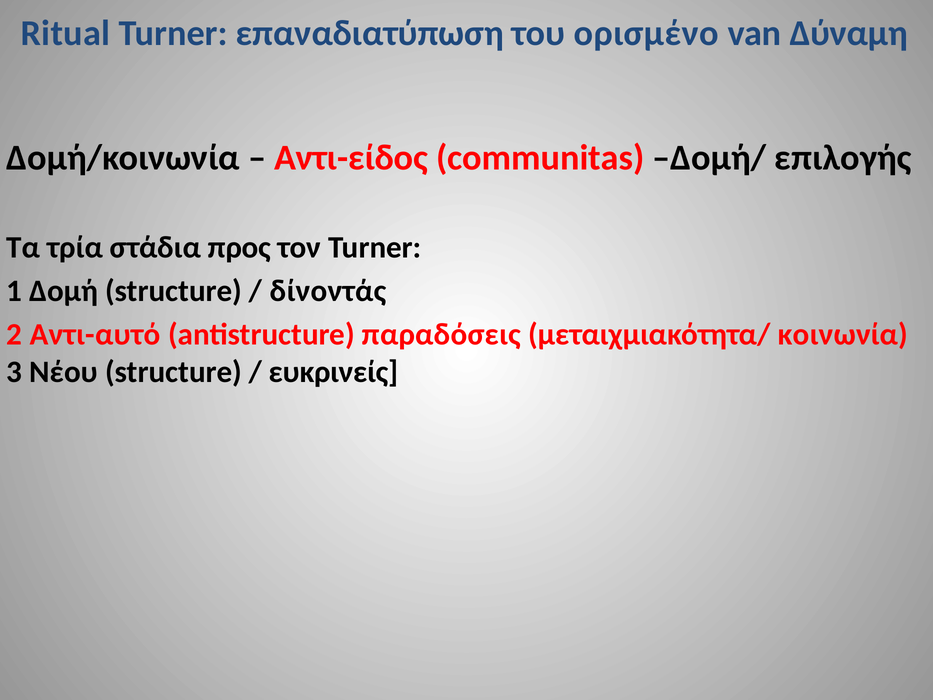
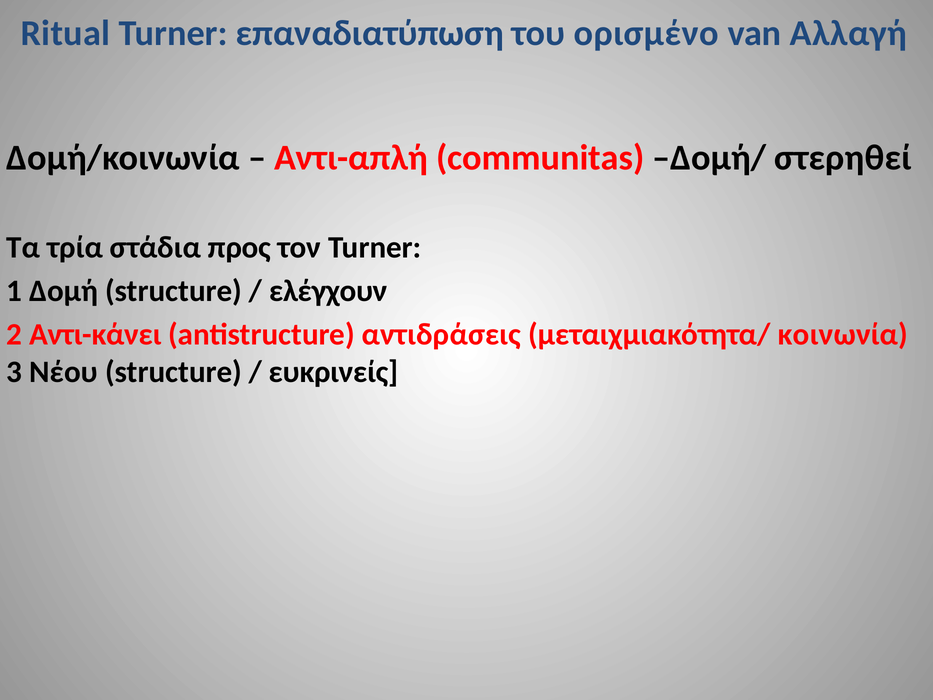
Δύναμη: Δύναμη -> Αλλαγή
Αντι-είδος: Αντι-είδος -> Αντι-απλή
επιλογής: επιλογής -> στερηθεί
δίνοντάς: δίνοντάς -> ελέγχουν
Αντι-αυτό: Αντι-αυτό -> Αντι-κάνει
παραδόσεις: παραδόσεις -> αντιδράσεις
